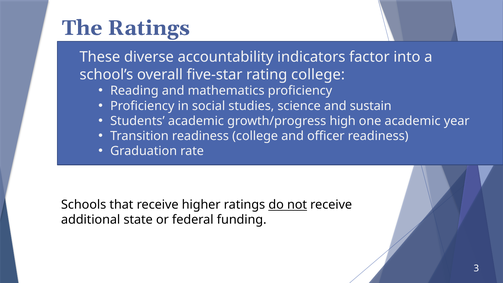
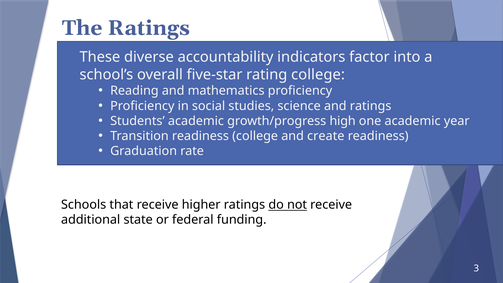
and sustain: sustain -> ratings
officer: officer -> create
